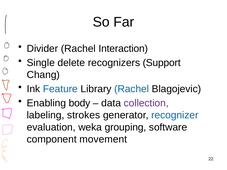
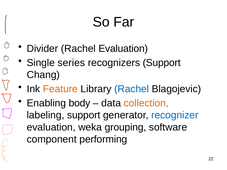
Rachel Interaction: Interaction -> Evaluation
delete: delete -> series
Feature colour: blue -> orange
collection colour: purple -> orange
labeling strokes: strokes -> support
movement: movement -> performing
